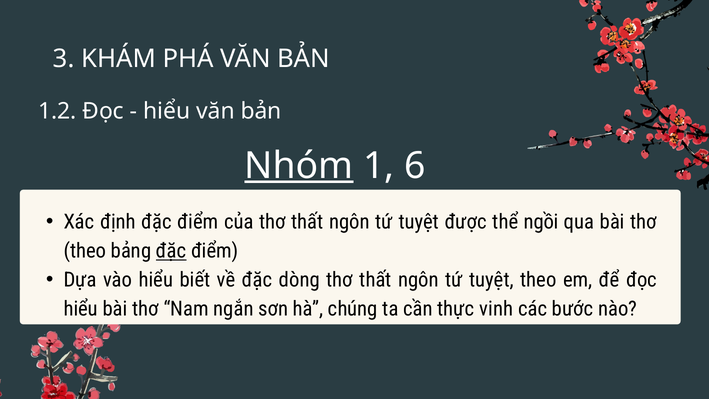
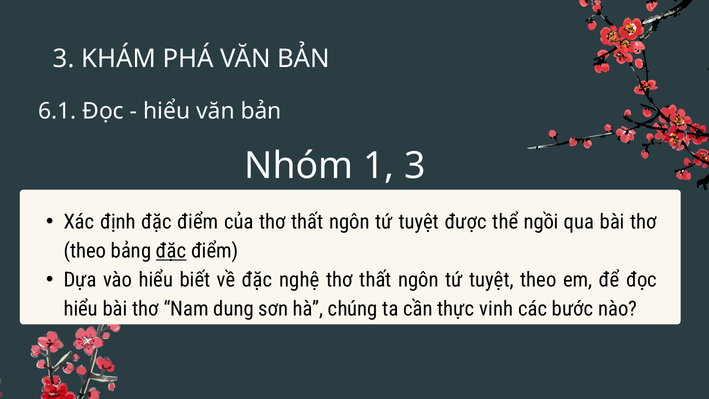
1.2: 1.2 -> 6.1
Nhóm underline: present -> none
1 6: 6 -> 3
dòng: dòng -> nghệ
ngắn: ngắn -> dung
